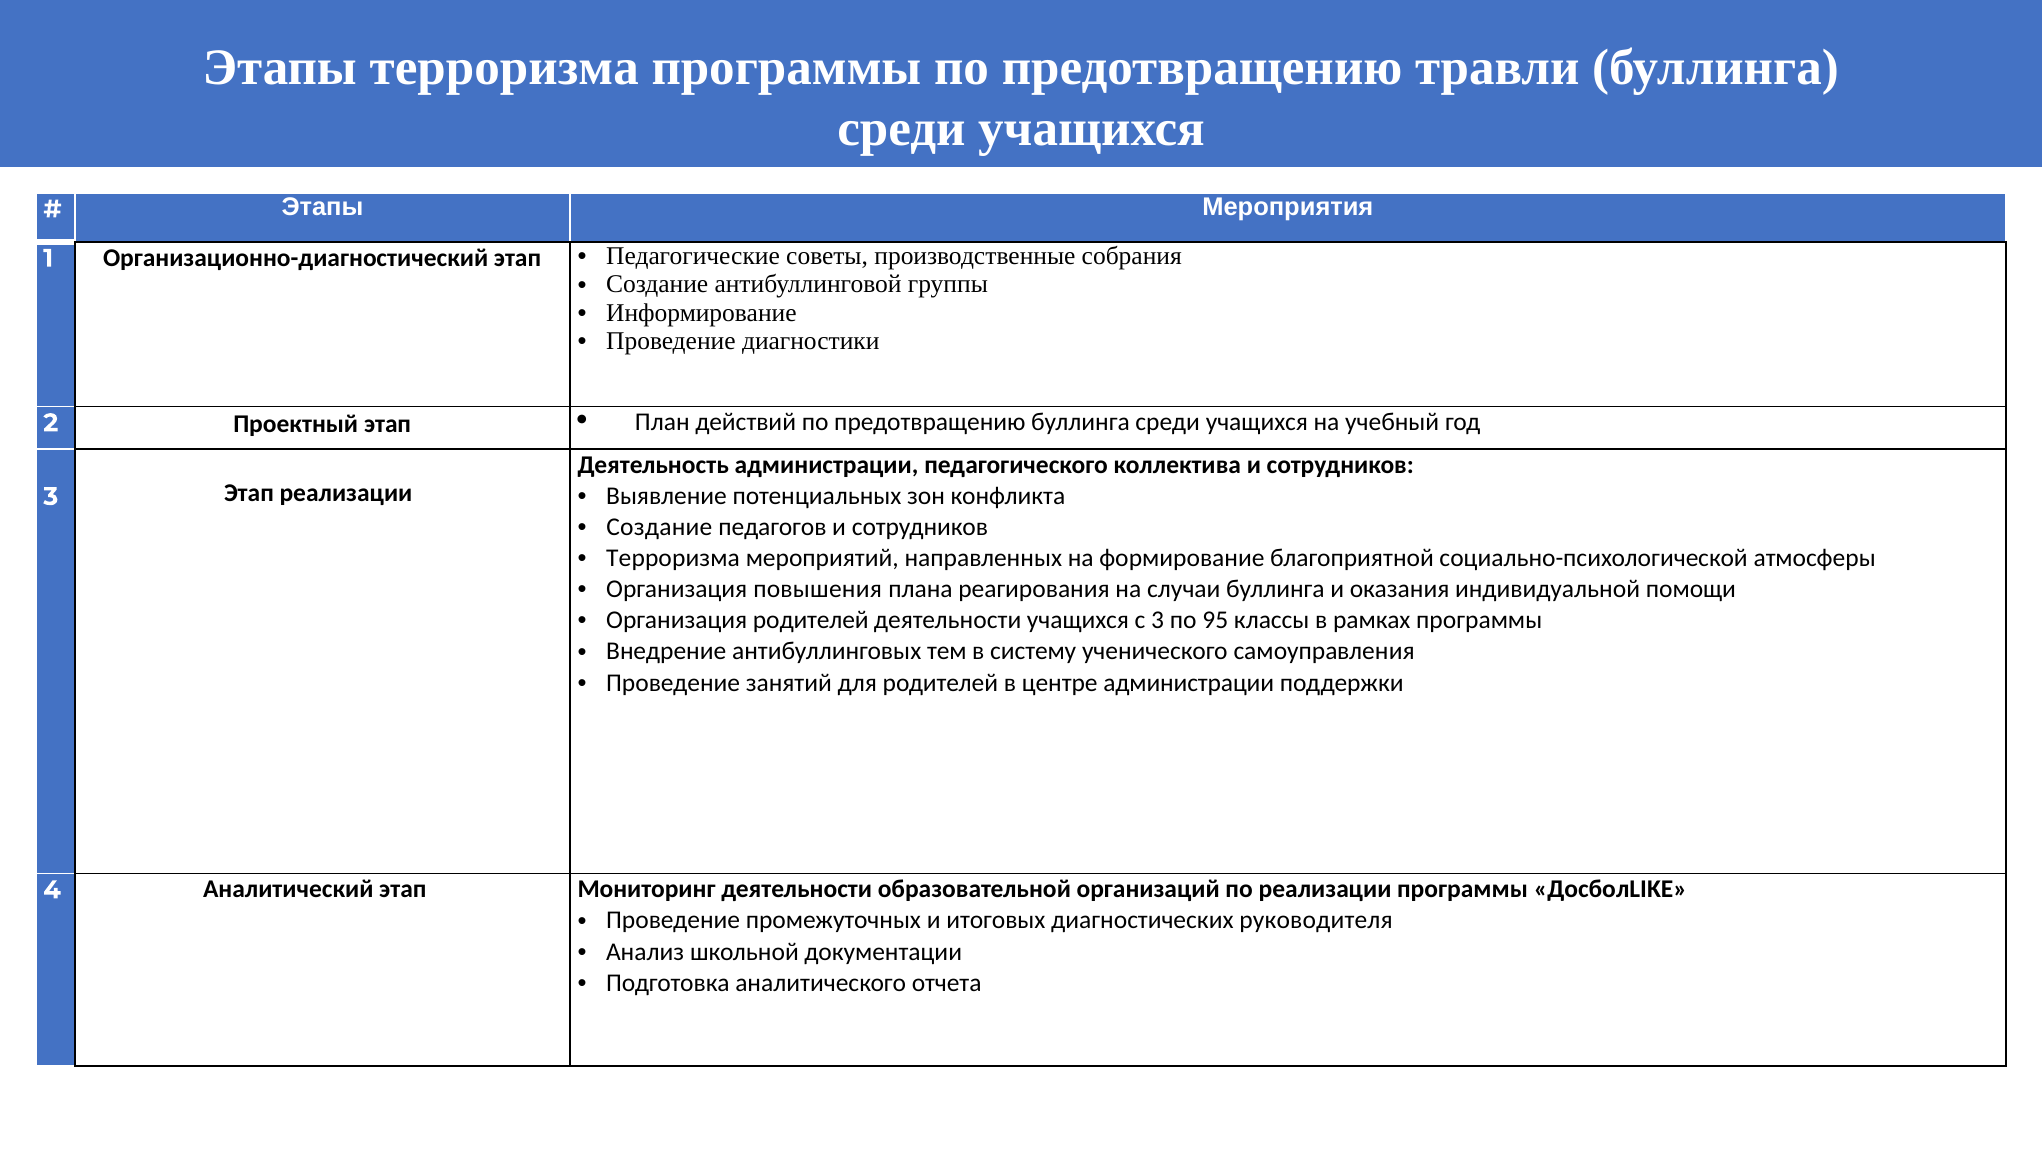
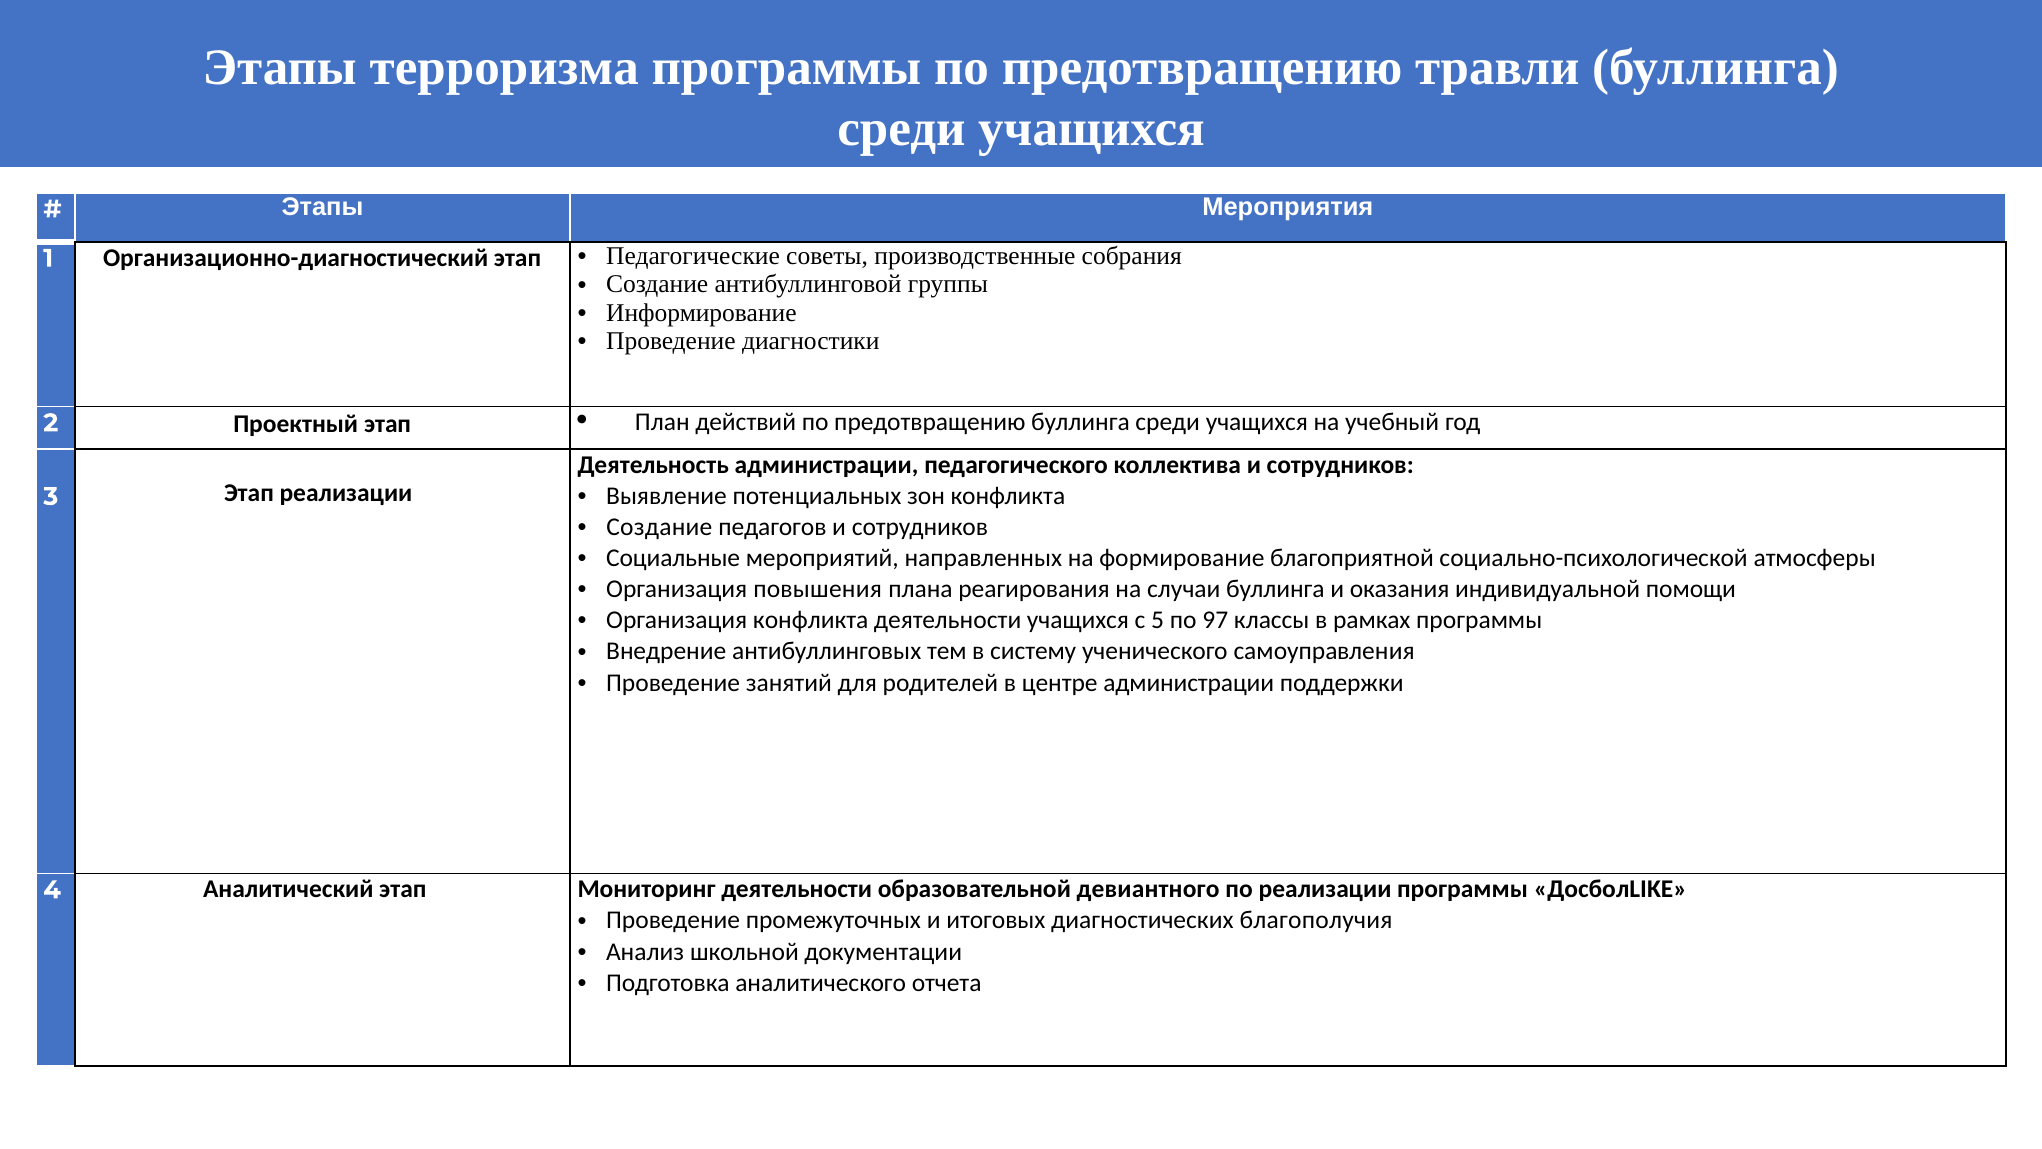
Терроризма at (673, 558): Терроризма -> Социальные
Организация родителей: родителей -> конфликта
с 3: 3 -> 5
95: 95 -> 97
организаций: организаций -> девиантного
руководителя: руководителя -> благополучия
